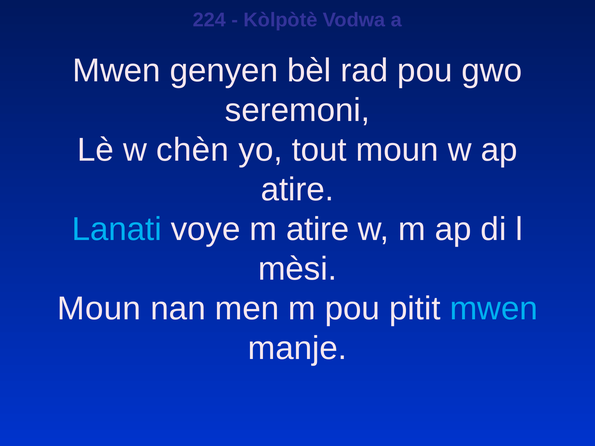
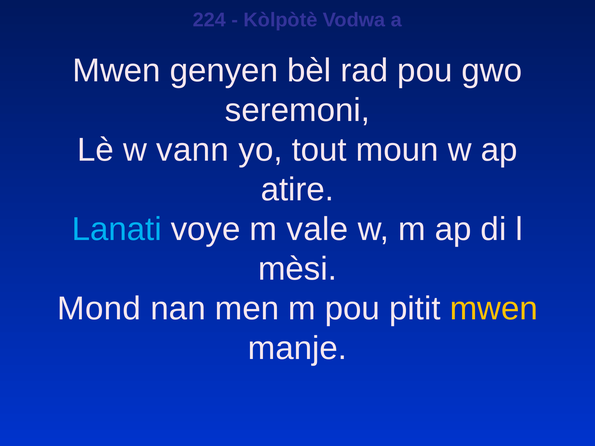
chèn: chèn -> vann
m atire: atire -> vale
Moun at (99, 309): Moun -> Mond
mwen at (494, 309) colour: light blue -> yellow
